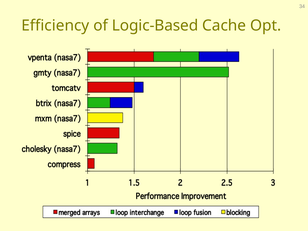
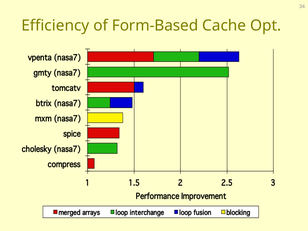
Logic-Based: Logic-Based -> Form-Based
